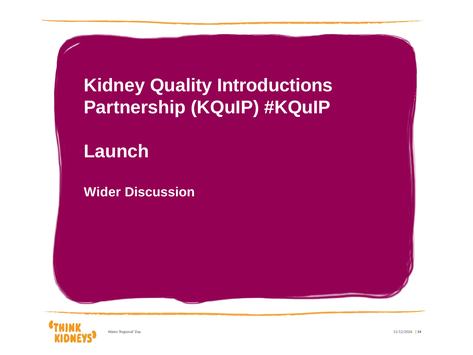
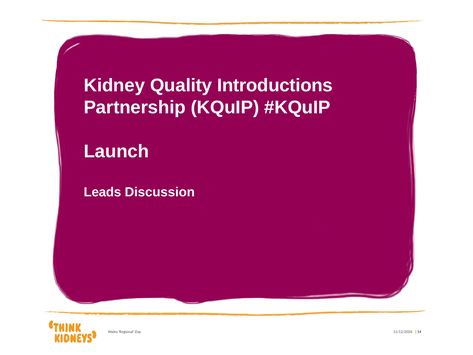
Wider: Wider -> Leads
